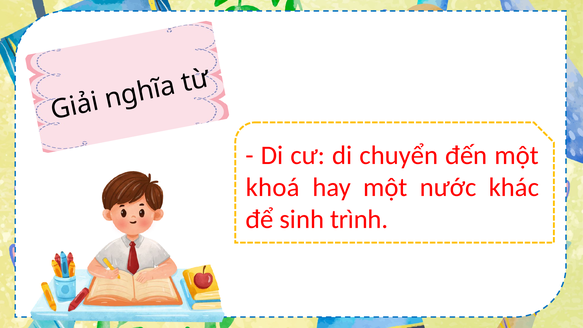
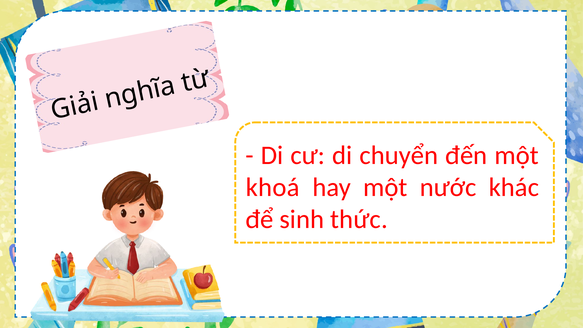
trình: trình -> thức
